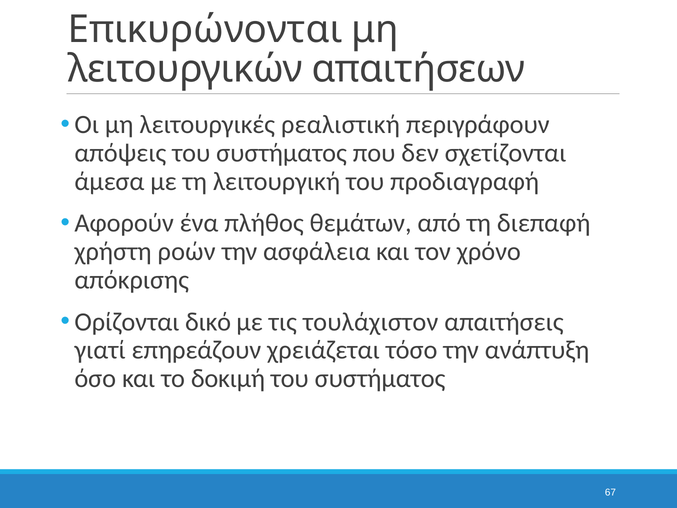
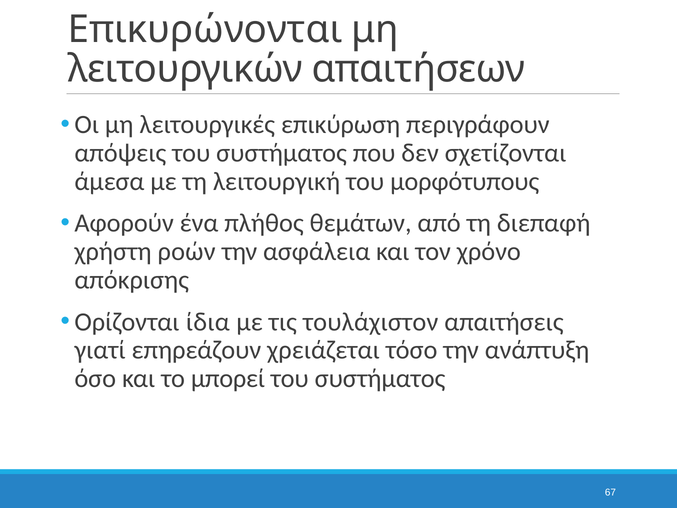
ρεαλιστική: ρεαλιστική -> επικύρωση
προδιαγραφή: προδιαγραφή -> μορφότυπους
δικό: δικό -> ίδια
δοκιμή: δοκιμή -> μπορεί
